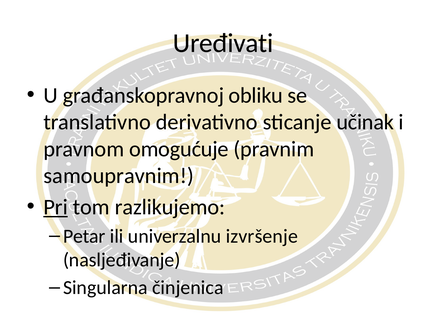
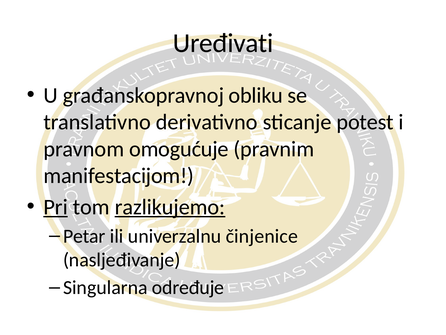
učinak: učinak -> potest
samoupravnim: samoupravnim -> manifestacijom
razlikujemo underline: none -> present
izvršenje: izvršenje -> činjenice
činjenica: činjenica -> određuje
